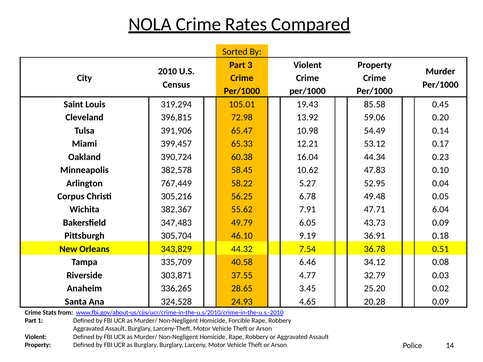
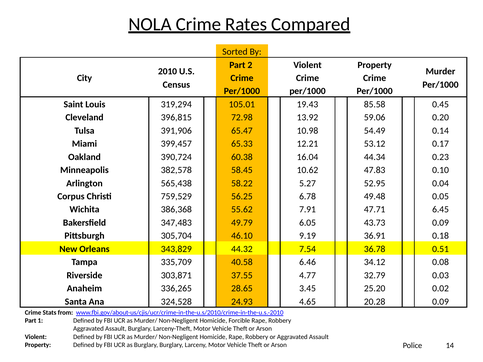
3: 3 -> 2
767,449: 767,449 -> 565,438
305,216: 305,216 -> 759,529
382,367: 382,367 -> 386,368
6.04: 6.04 -> 6.45
